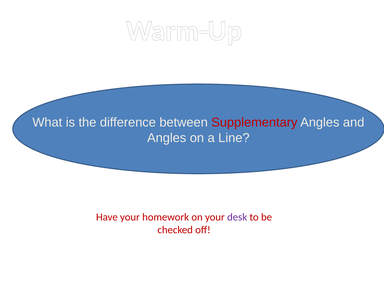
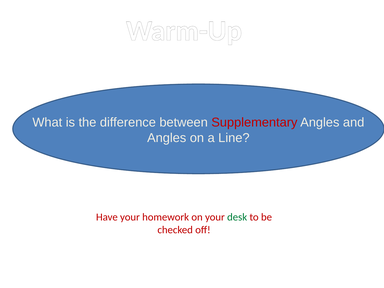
desk colour: purple -> green
